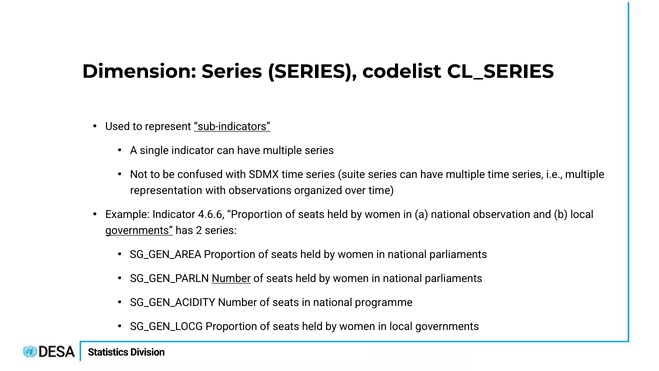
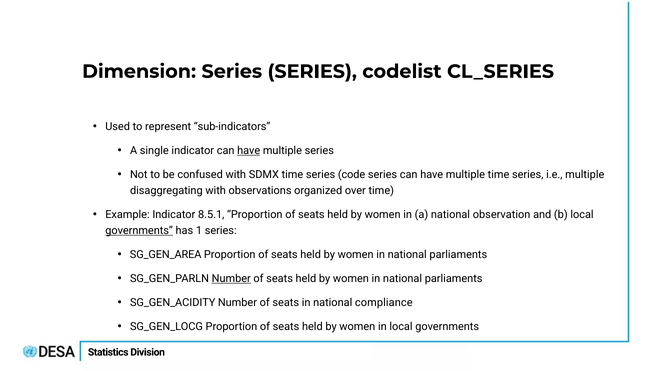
sub-indicators underline: present -> none
have at (249, 151) underline: none -> present
suite: suite -> code
representation: representation -> disaggregating
4.6.6: 4.6.6 -> 8.5.1
2: 2 -> 1
programme: programme -> compliance
